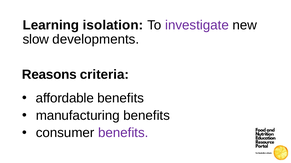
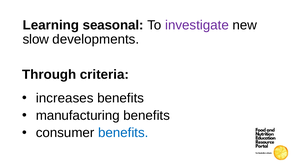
isolation: isolation -> seasonal
Reasons: Reasons -> Through
affordable: affordable -> increases
benefits at (123, 133) colour: purple -> blue
